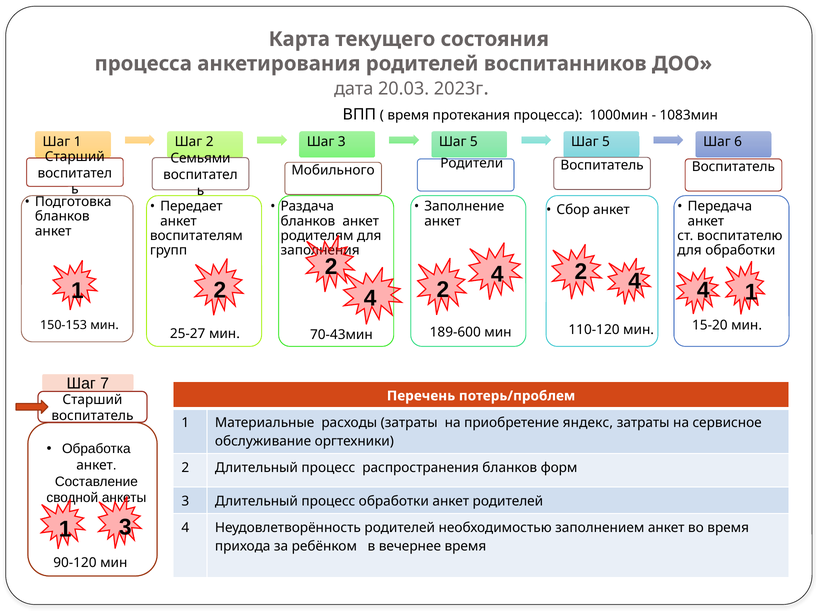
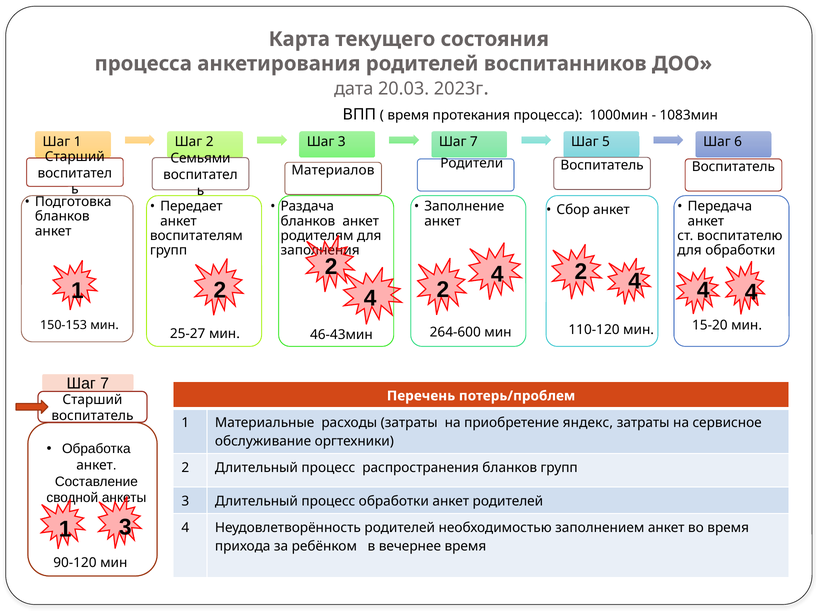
5 at (474, 142): 5 -> 7
Мобильного: Мобильного -> Материалов
1 at (751, 292): 1 -> 4
189-600: 189-600 -> 264-600
70-43мин: 70-43мин -> 46-43мин
бланков форм: форм -> групп
